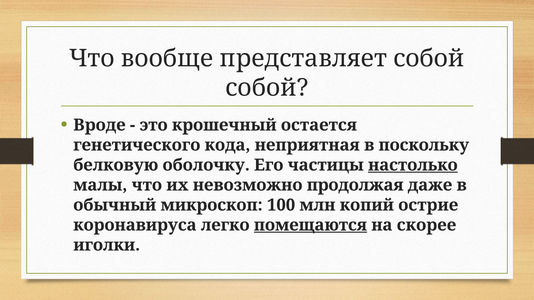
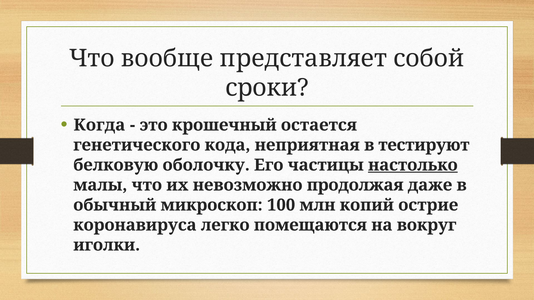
собой at (267, 88): собой -> сроки
Вроде: Вроде -> Когда
поскольку: поскольку -> тестируют
помещаются underline: present -> none
скорее: скорее -> вокруг
